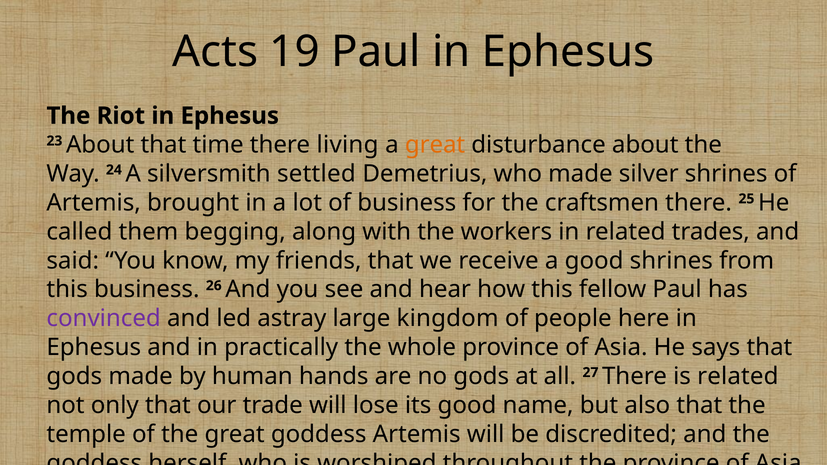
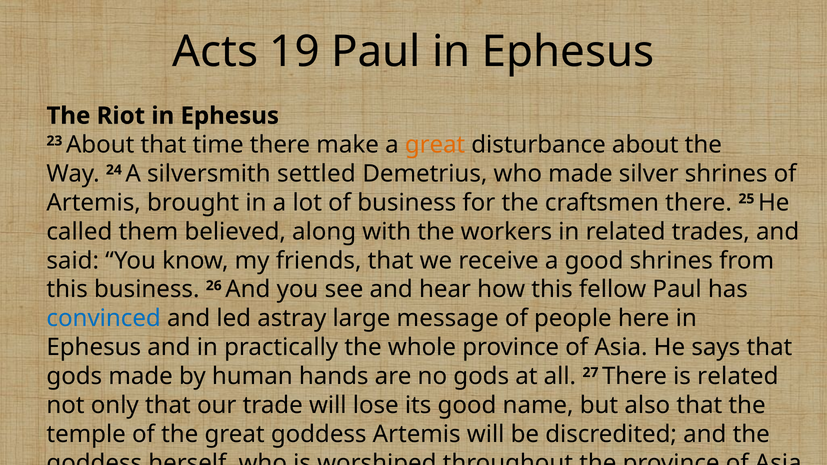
there living: living -> make
them begging: begging -> believed
convinced colour: purple -> blue
large kingdom: kingdom -> message
